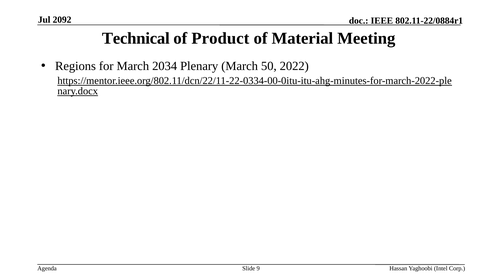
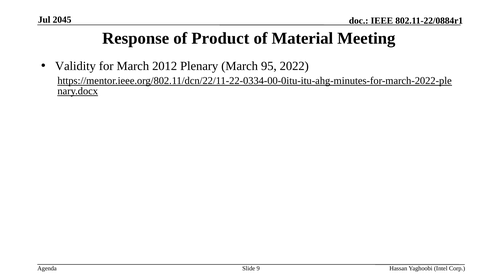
2092: 2092 -> 2045
Technical: Technical -> Response
Regions: Regions -> Validity
2034: 2034 -> 2012
50: 50 -> 95
